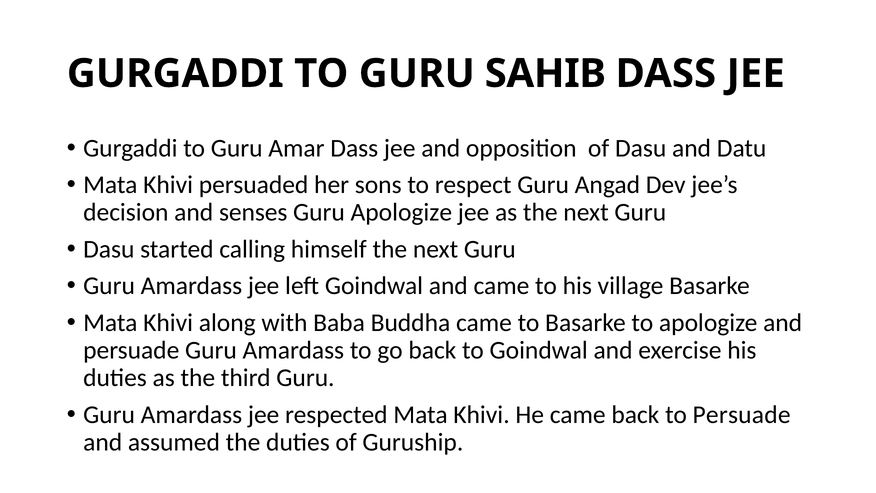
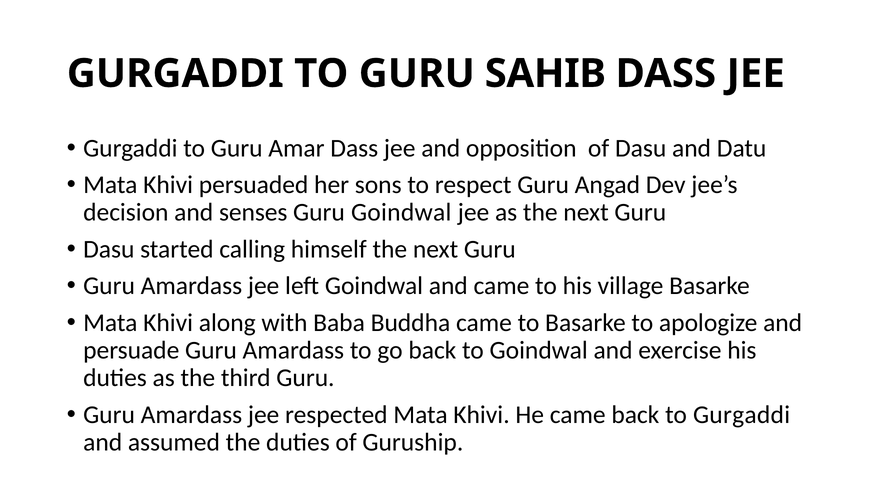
Guru Apologize: Apologize -> Goindwal
to Persuade: Persuade -> Gurgaddi
